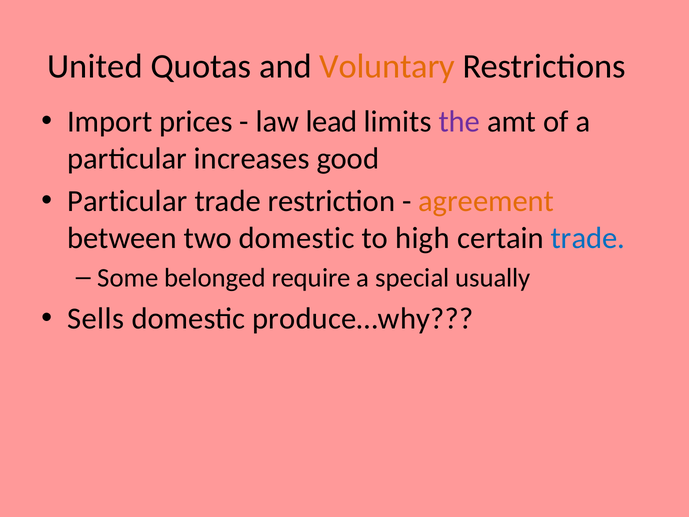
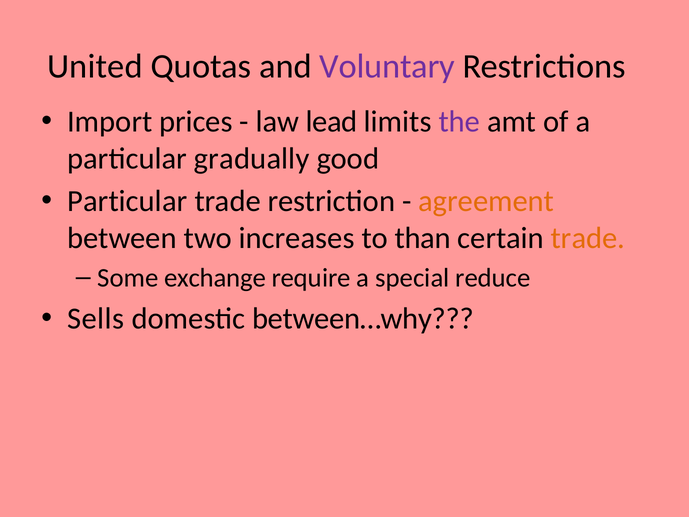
Voluntary colour: orange -> purple
increases: increases -> gradually
two domestic: domestic -> increases
high: high -> than
trade at (588, 238) colour: blue -> orange
belonged: belonged -> exchange
usually: usually -> reduce
produce…why: produce…why -> between…why
